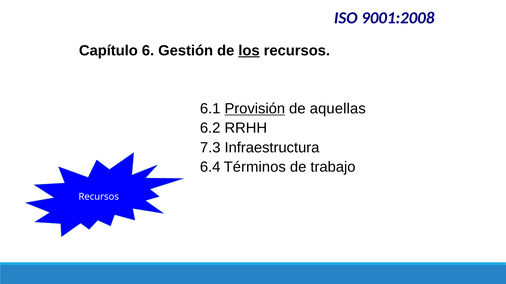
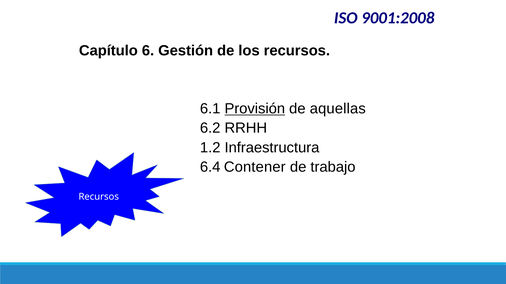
los underline: present -> none
7.3: 7.3 -> 1.2
Términos: Términos -> Contener
